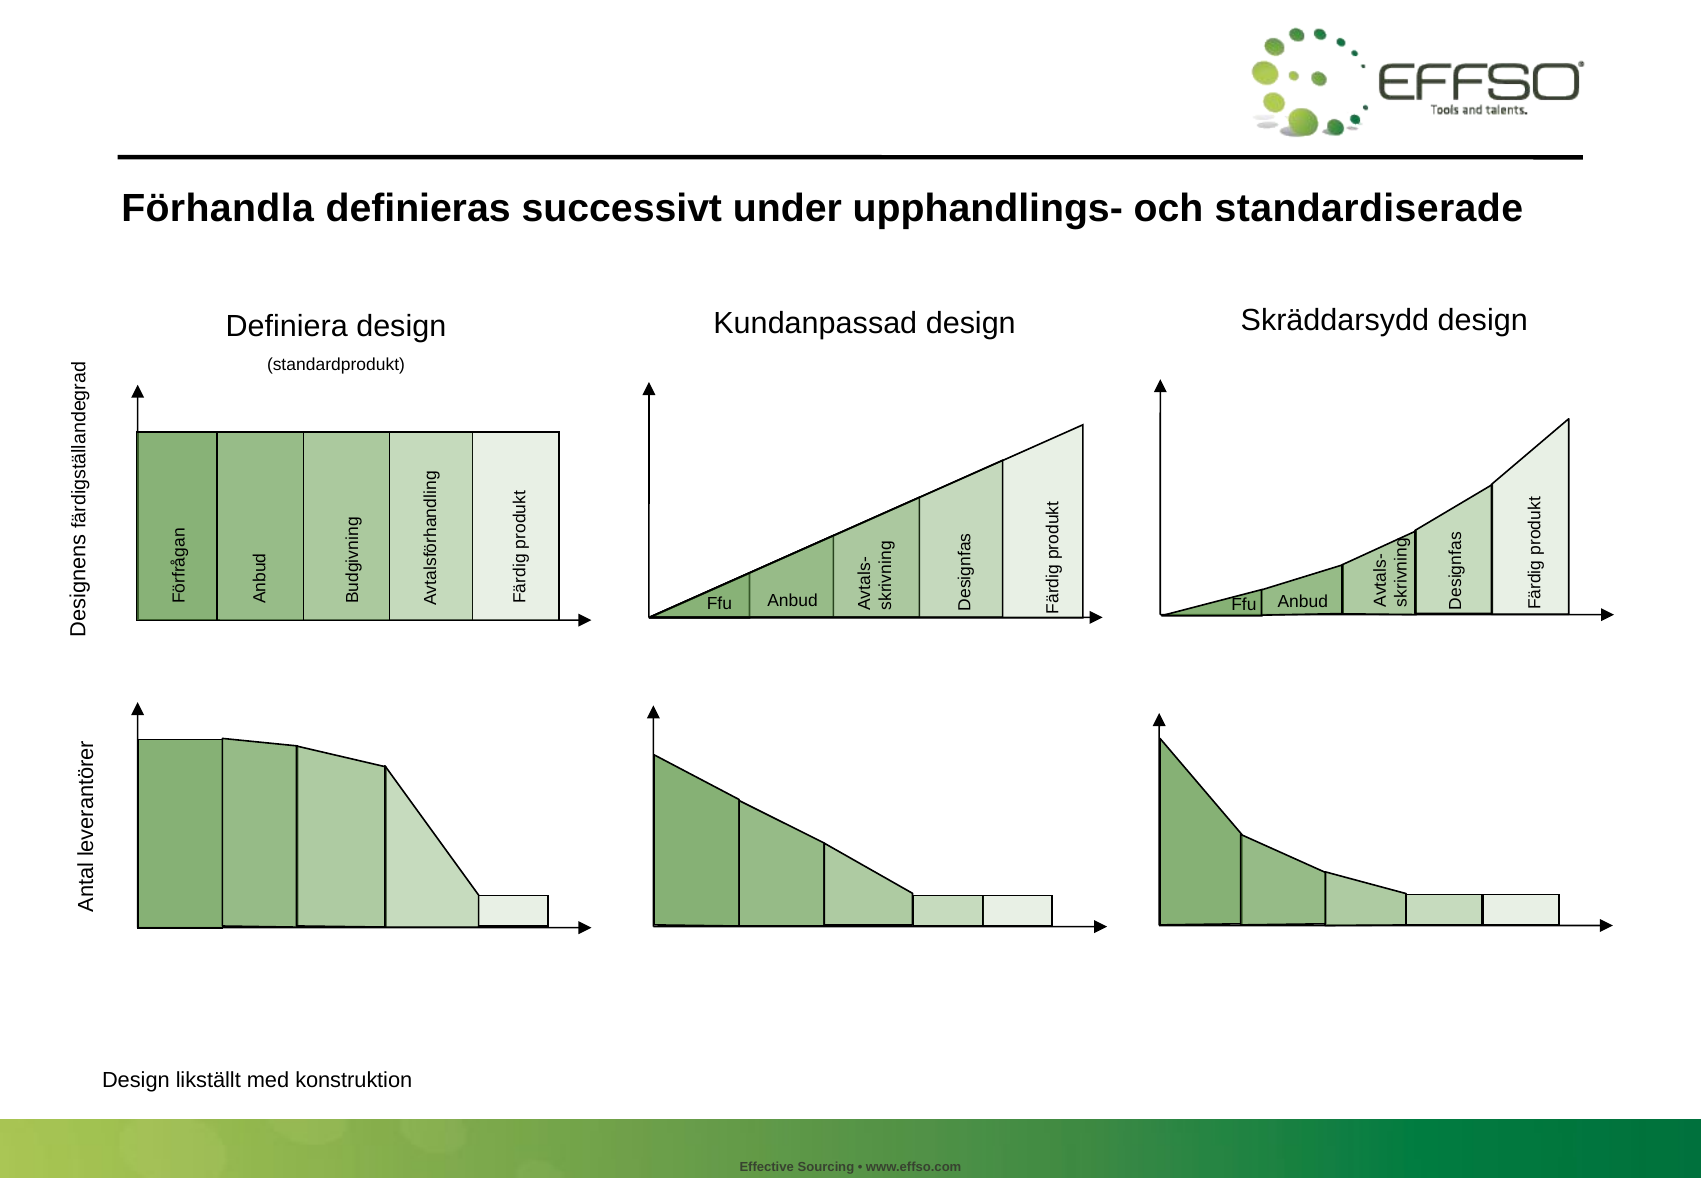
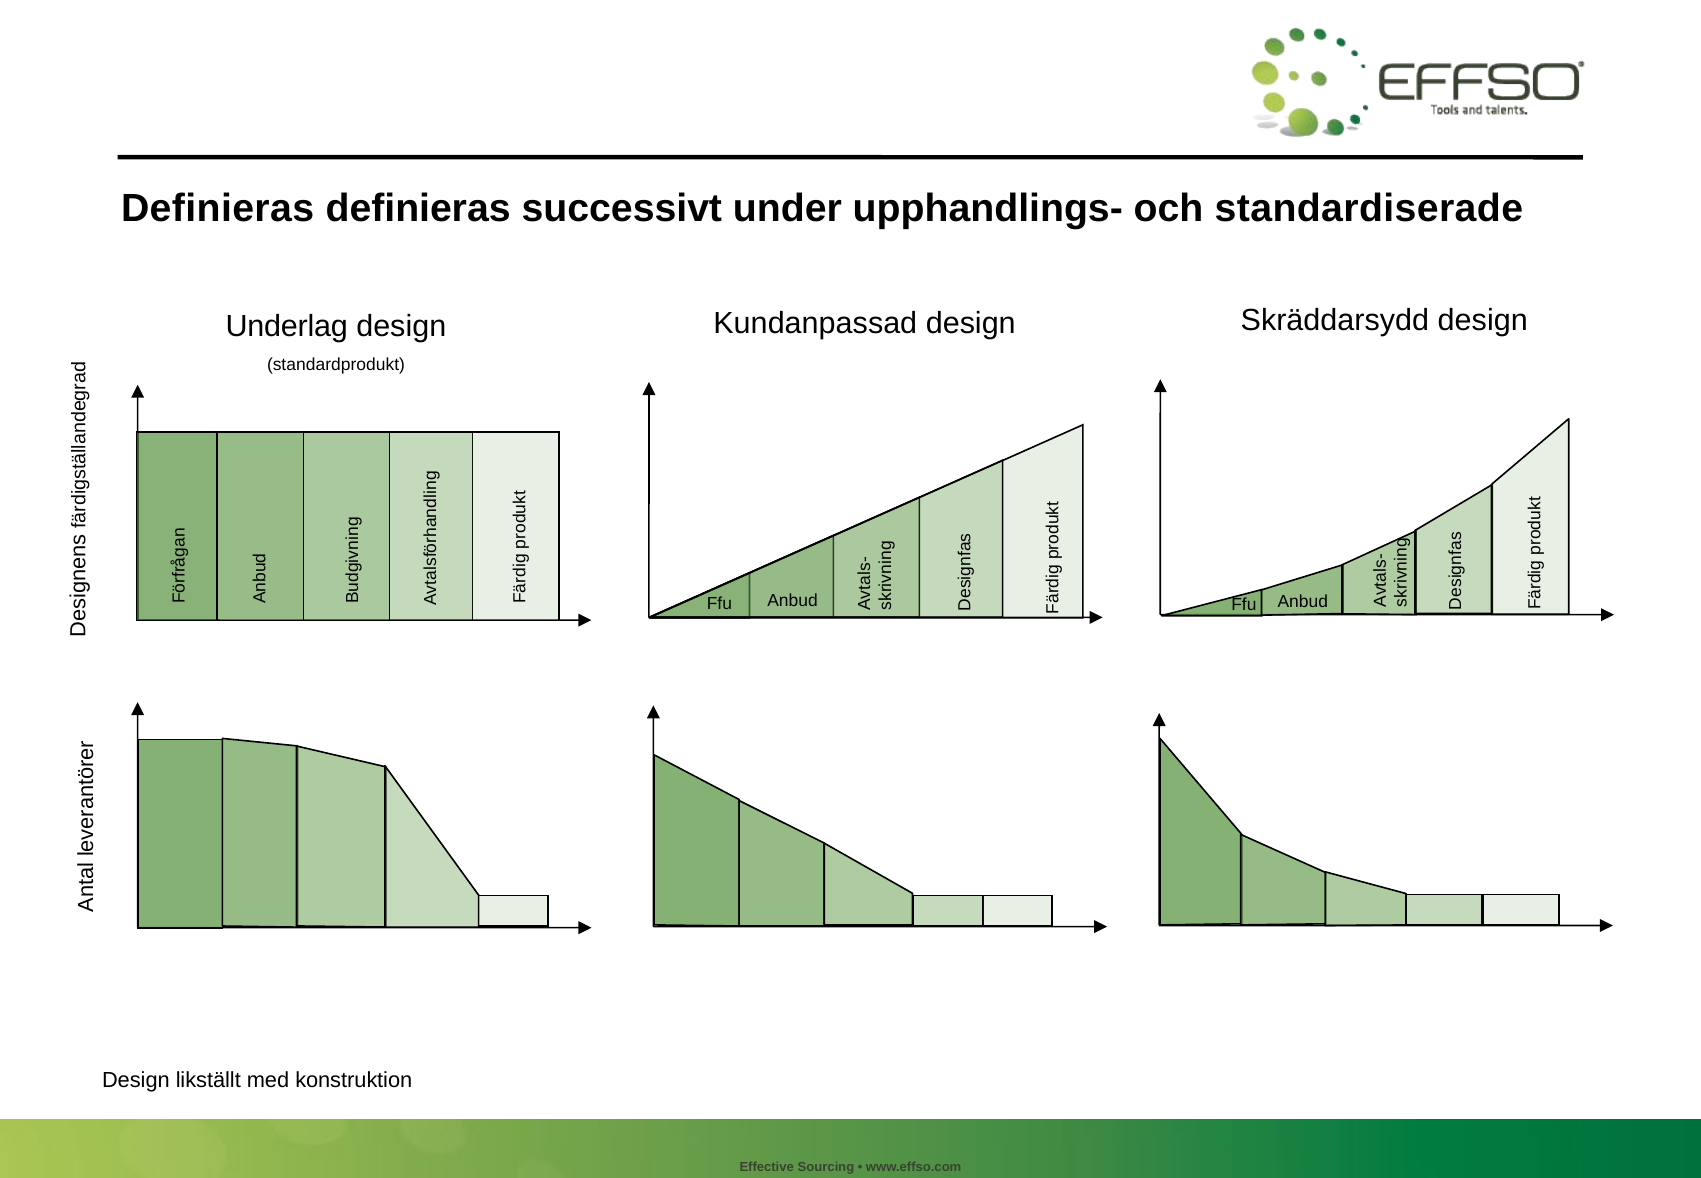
Förhandla at (218, 209): Förhandla -> Definieras
Definiera: Definiera -> Underlag
